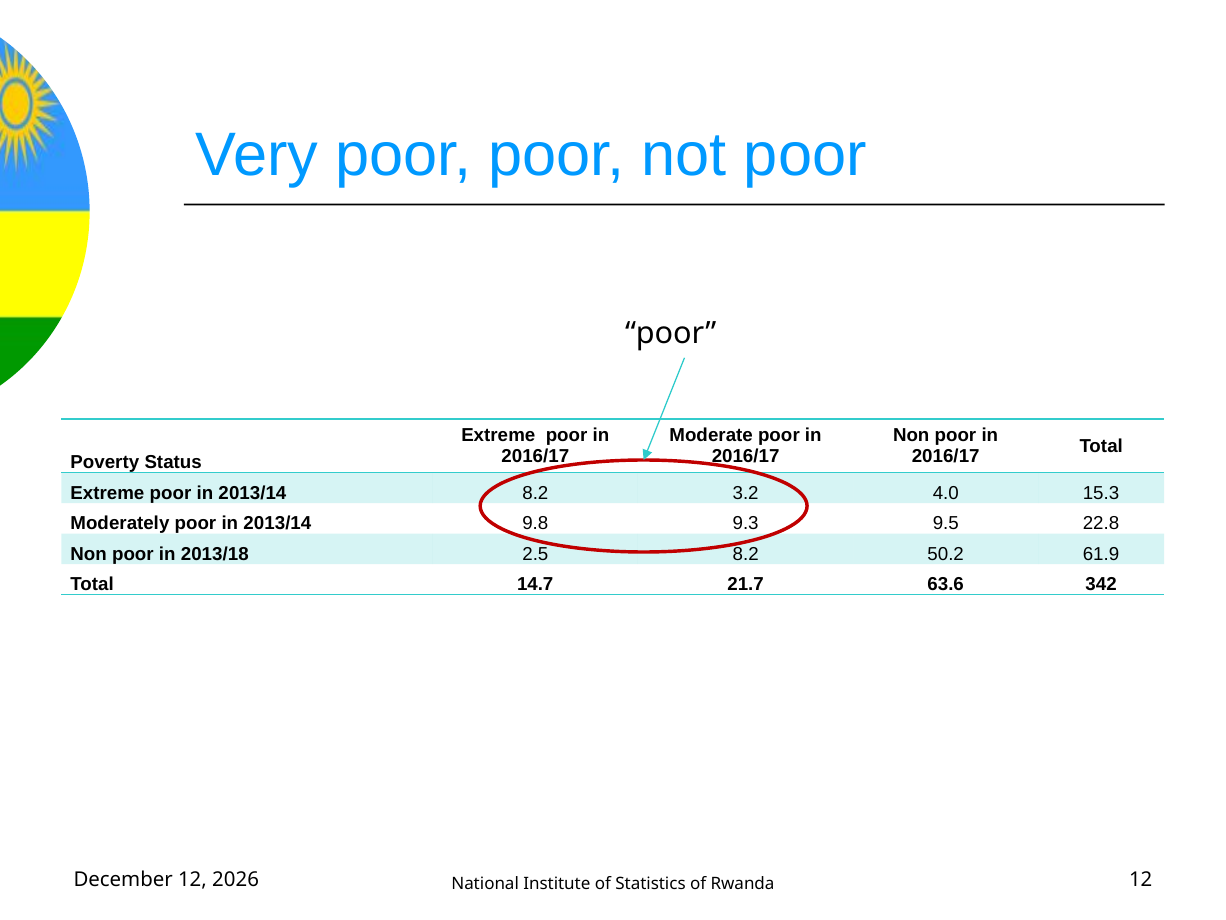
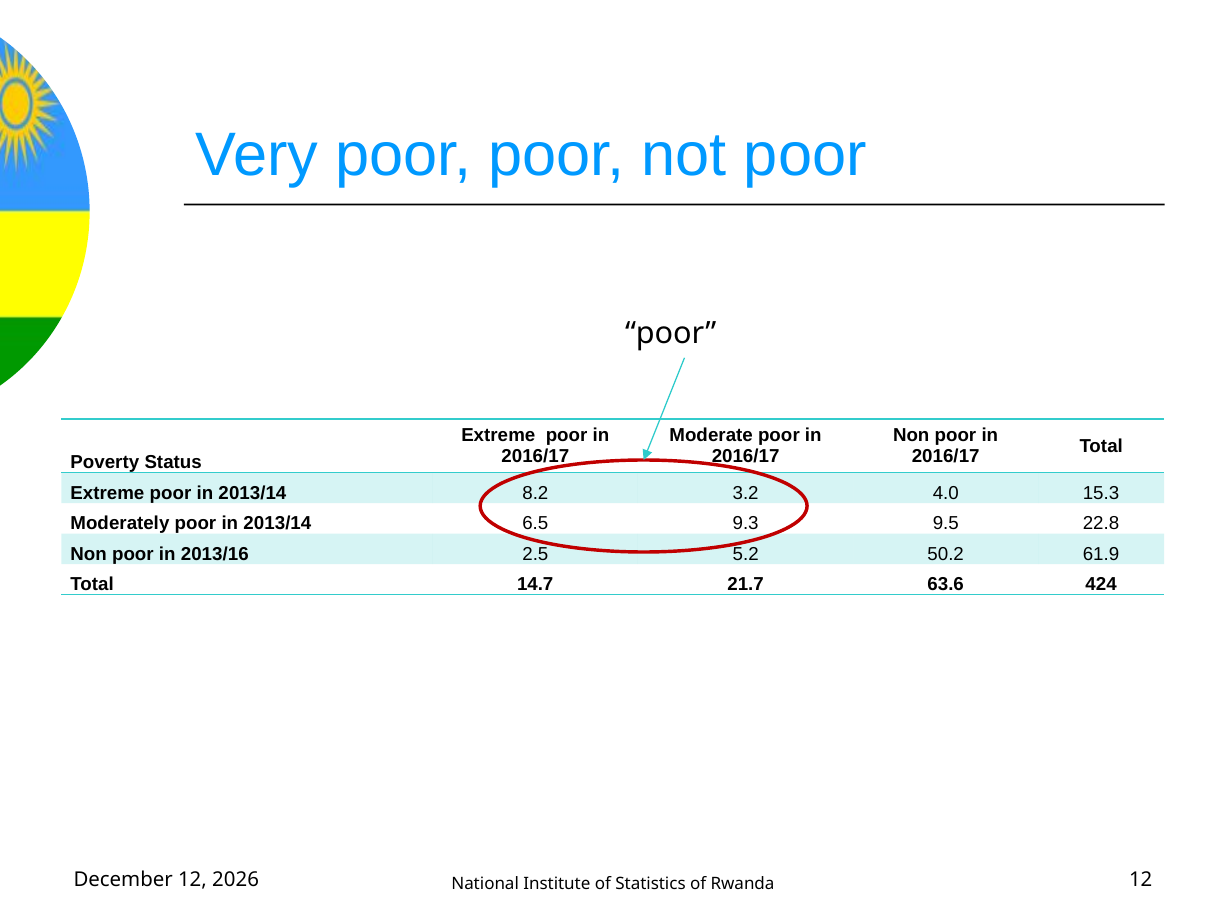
9.8: 9.8 -> 6.5
2013/18: 2013/18 -> 2013/16
2.5 8.2: 8.2 -> 5.2
342: 342 -> 424
